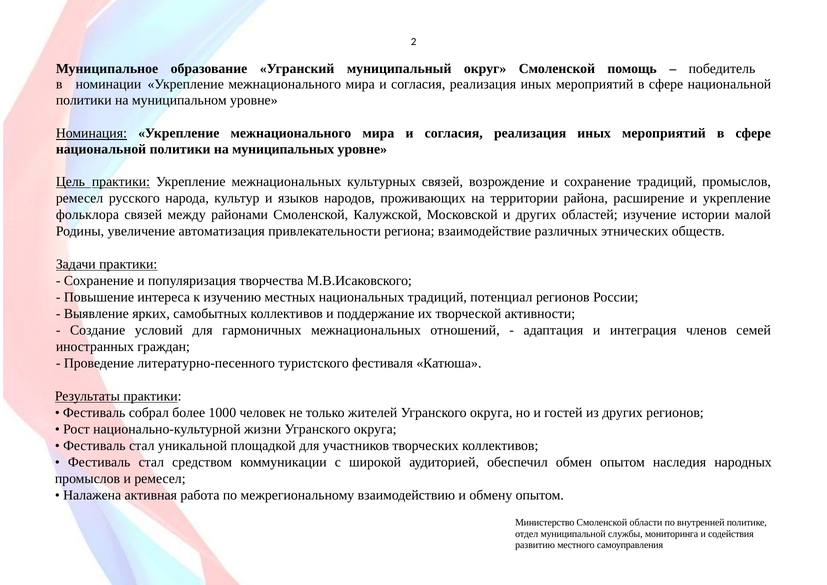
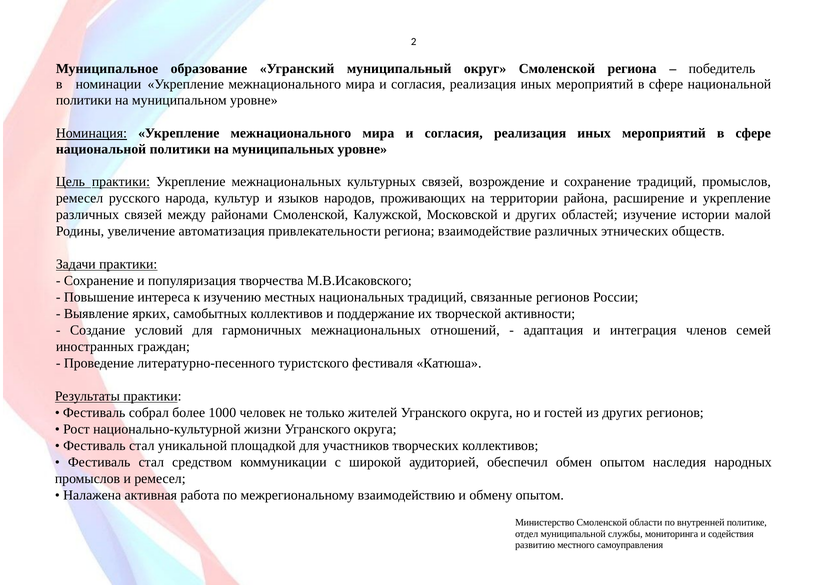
Смоленской помощь: помощь -> региона
фольклора at (87, 215): фольклора -> различных
потенциал: потенциал -> связанные
